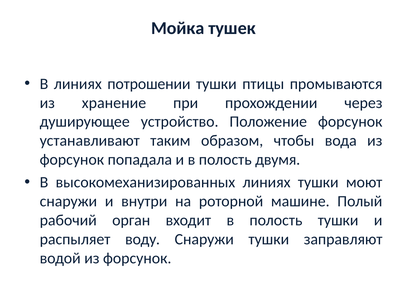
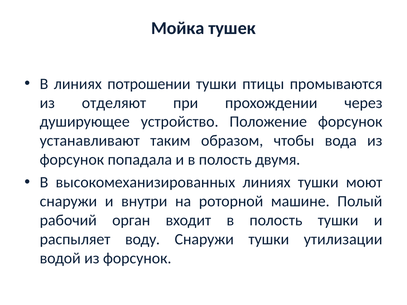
хранение: хранение -> отделяют
заправляют: заправляют -> утилизации
